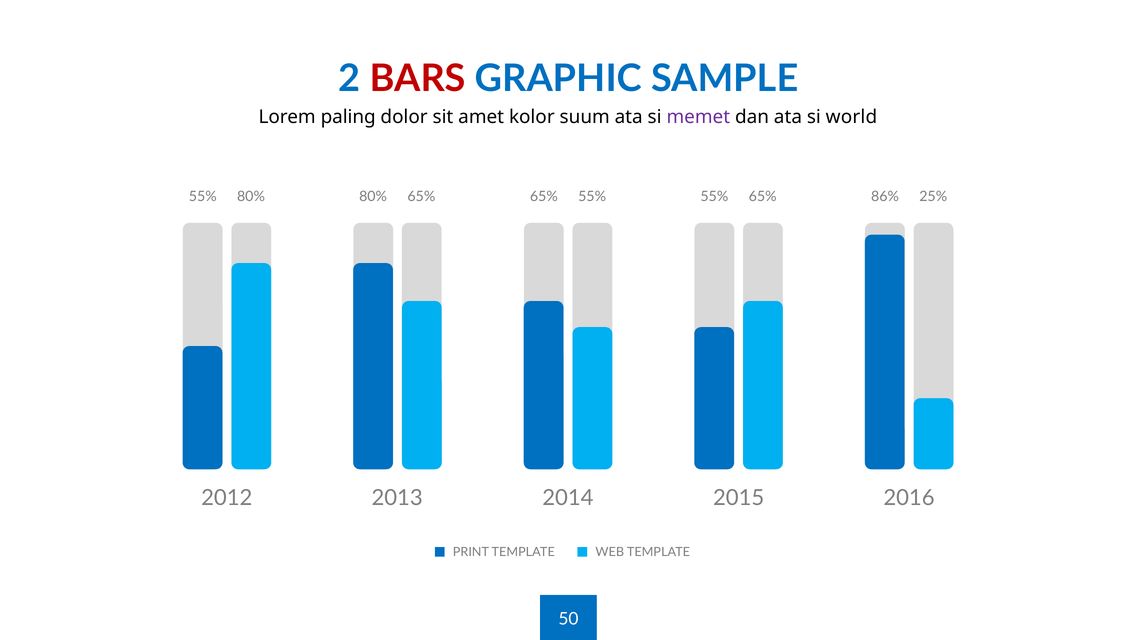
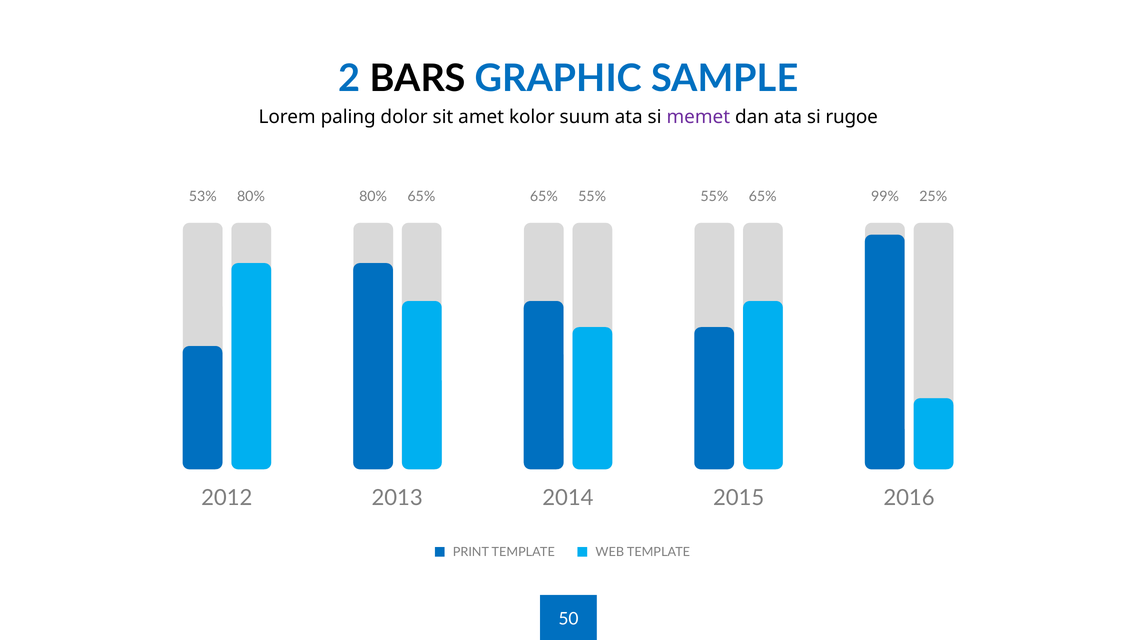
BARS colour: red -> black
world: world -> rugoe
55% at (203, 196): 55% -> 53%
86%: 86% -> 99%
